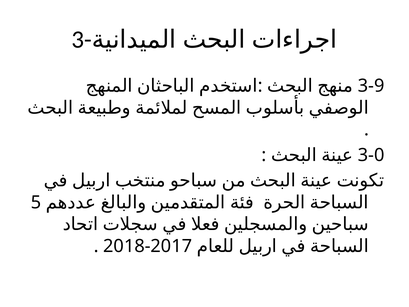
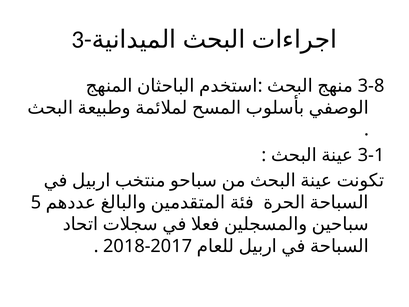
3-9: 3-9 -> 3-8
3-0: 3-0 -> 3-1
